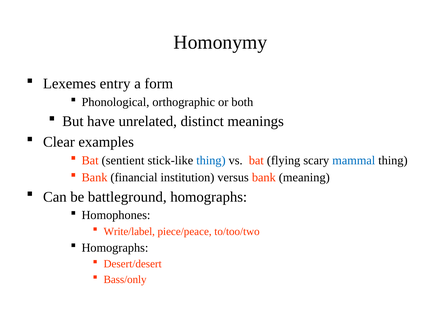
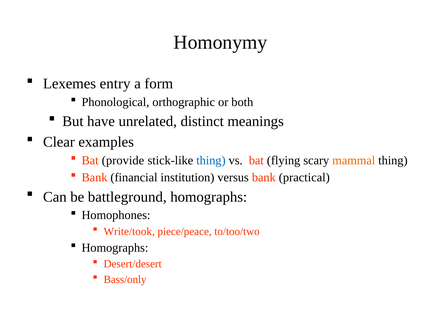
sentient: sentient -> provide
mammal colour: blue -> orange
meaning: meaning -> practical
Write/label: Write/label -> Write/took
